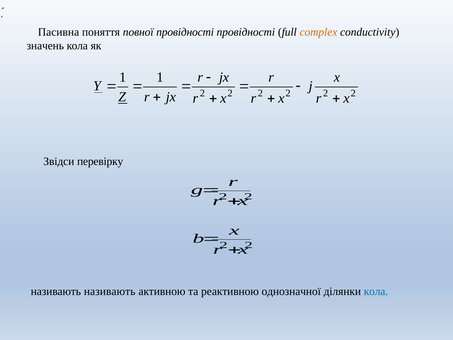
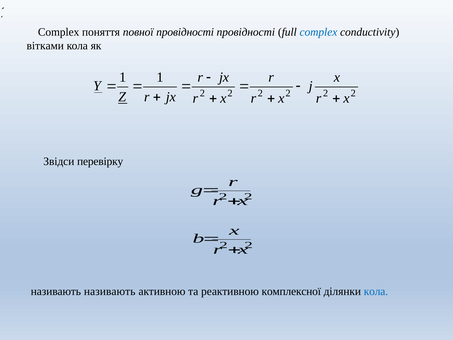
Пасивна at (59, 32): Пасивна -> Complex
complex at (318, 32) colour: orange -> blue
значень: значень -> вітками
однозначної: однозначної -> комплексної
